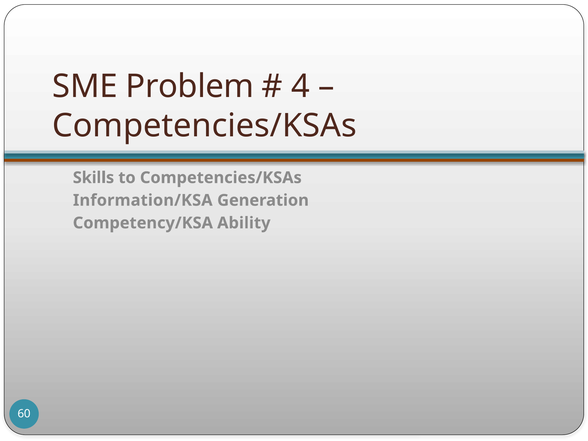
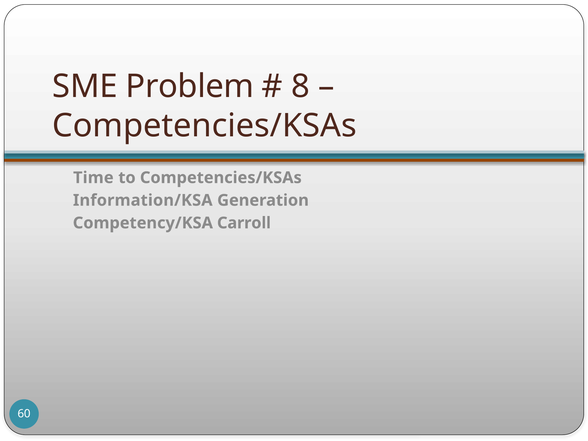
4: 4 -> 8
Skills: Skills -> Time
Ability: Ability -> Carroll
